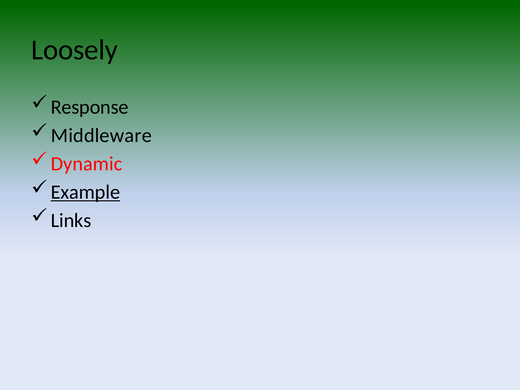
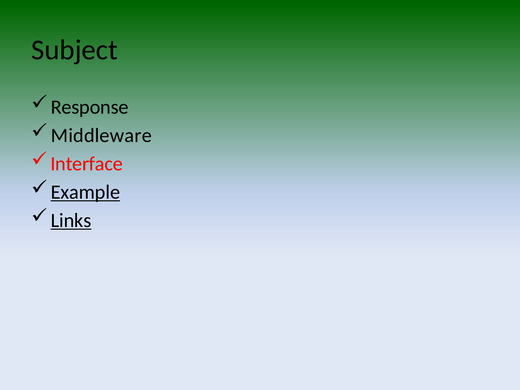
Loosely: Loosely -> Subject
Dynamic: Dynamic -> Interface
Links underline: none -> present
